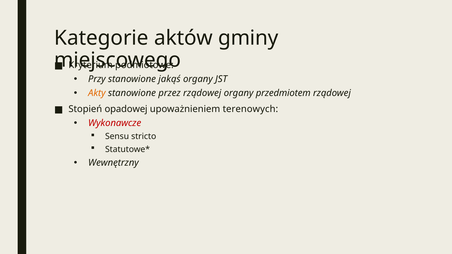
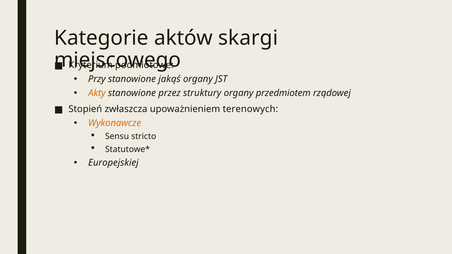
gminy: gminy -> skargi
przez rządowej: rządowej -> struktury
opadowej: opadowej -> zwłaszcza
Wykonawcze colour: red -> orange
Wewnętrzny: Wewnętrzny -> Europejskiej
